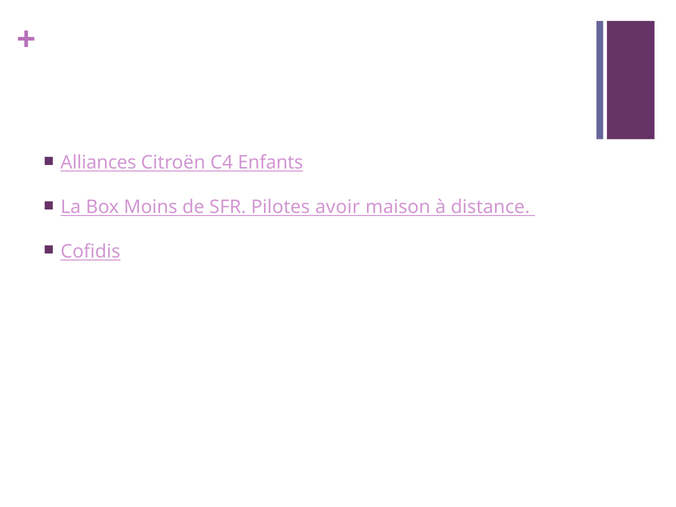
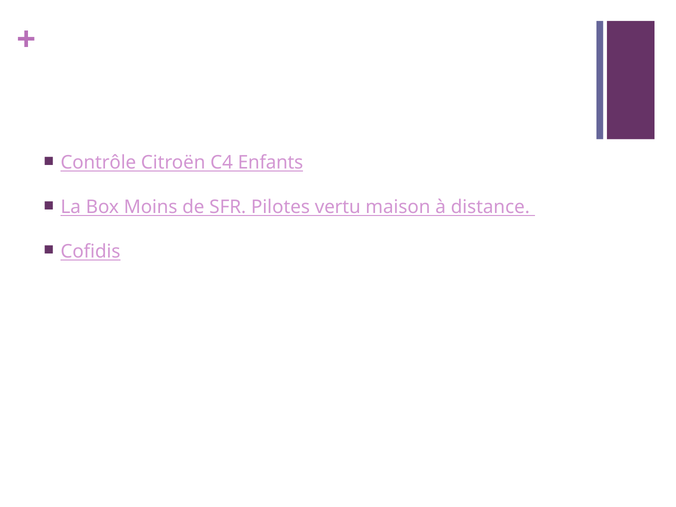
Alliances: Alliances -> Contrôle
avoir: avoir -> vertu
